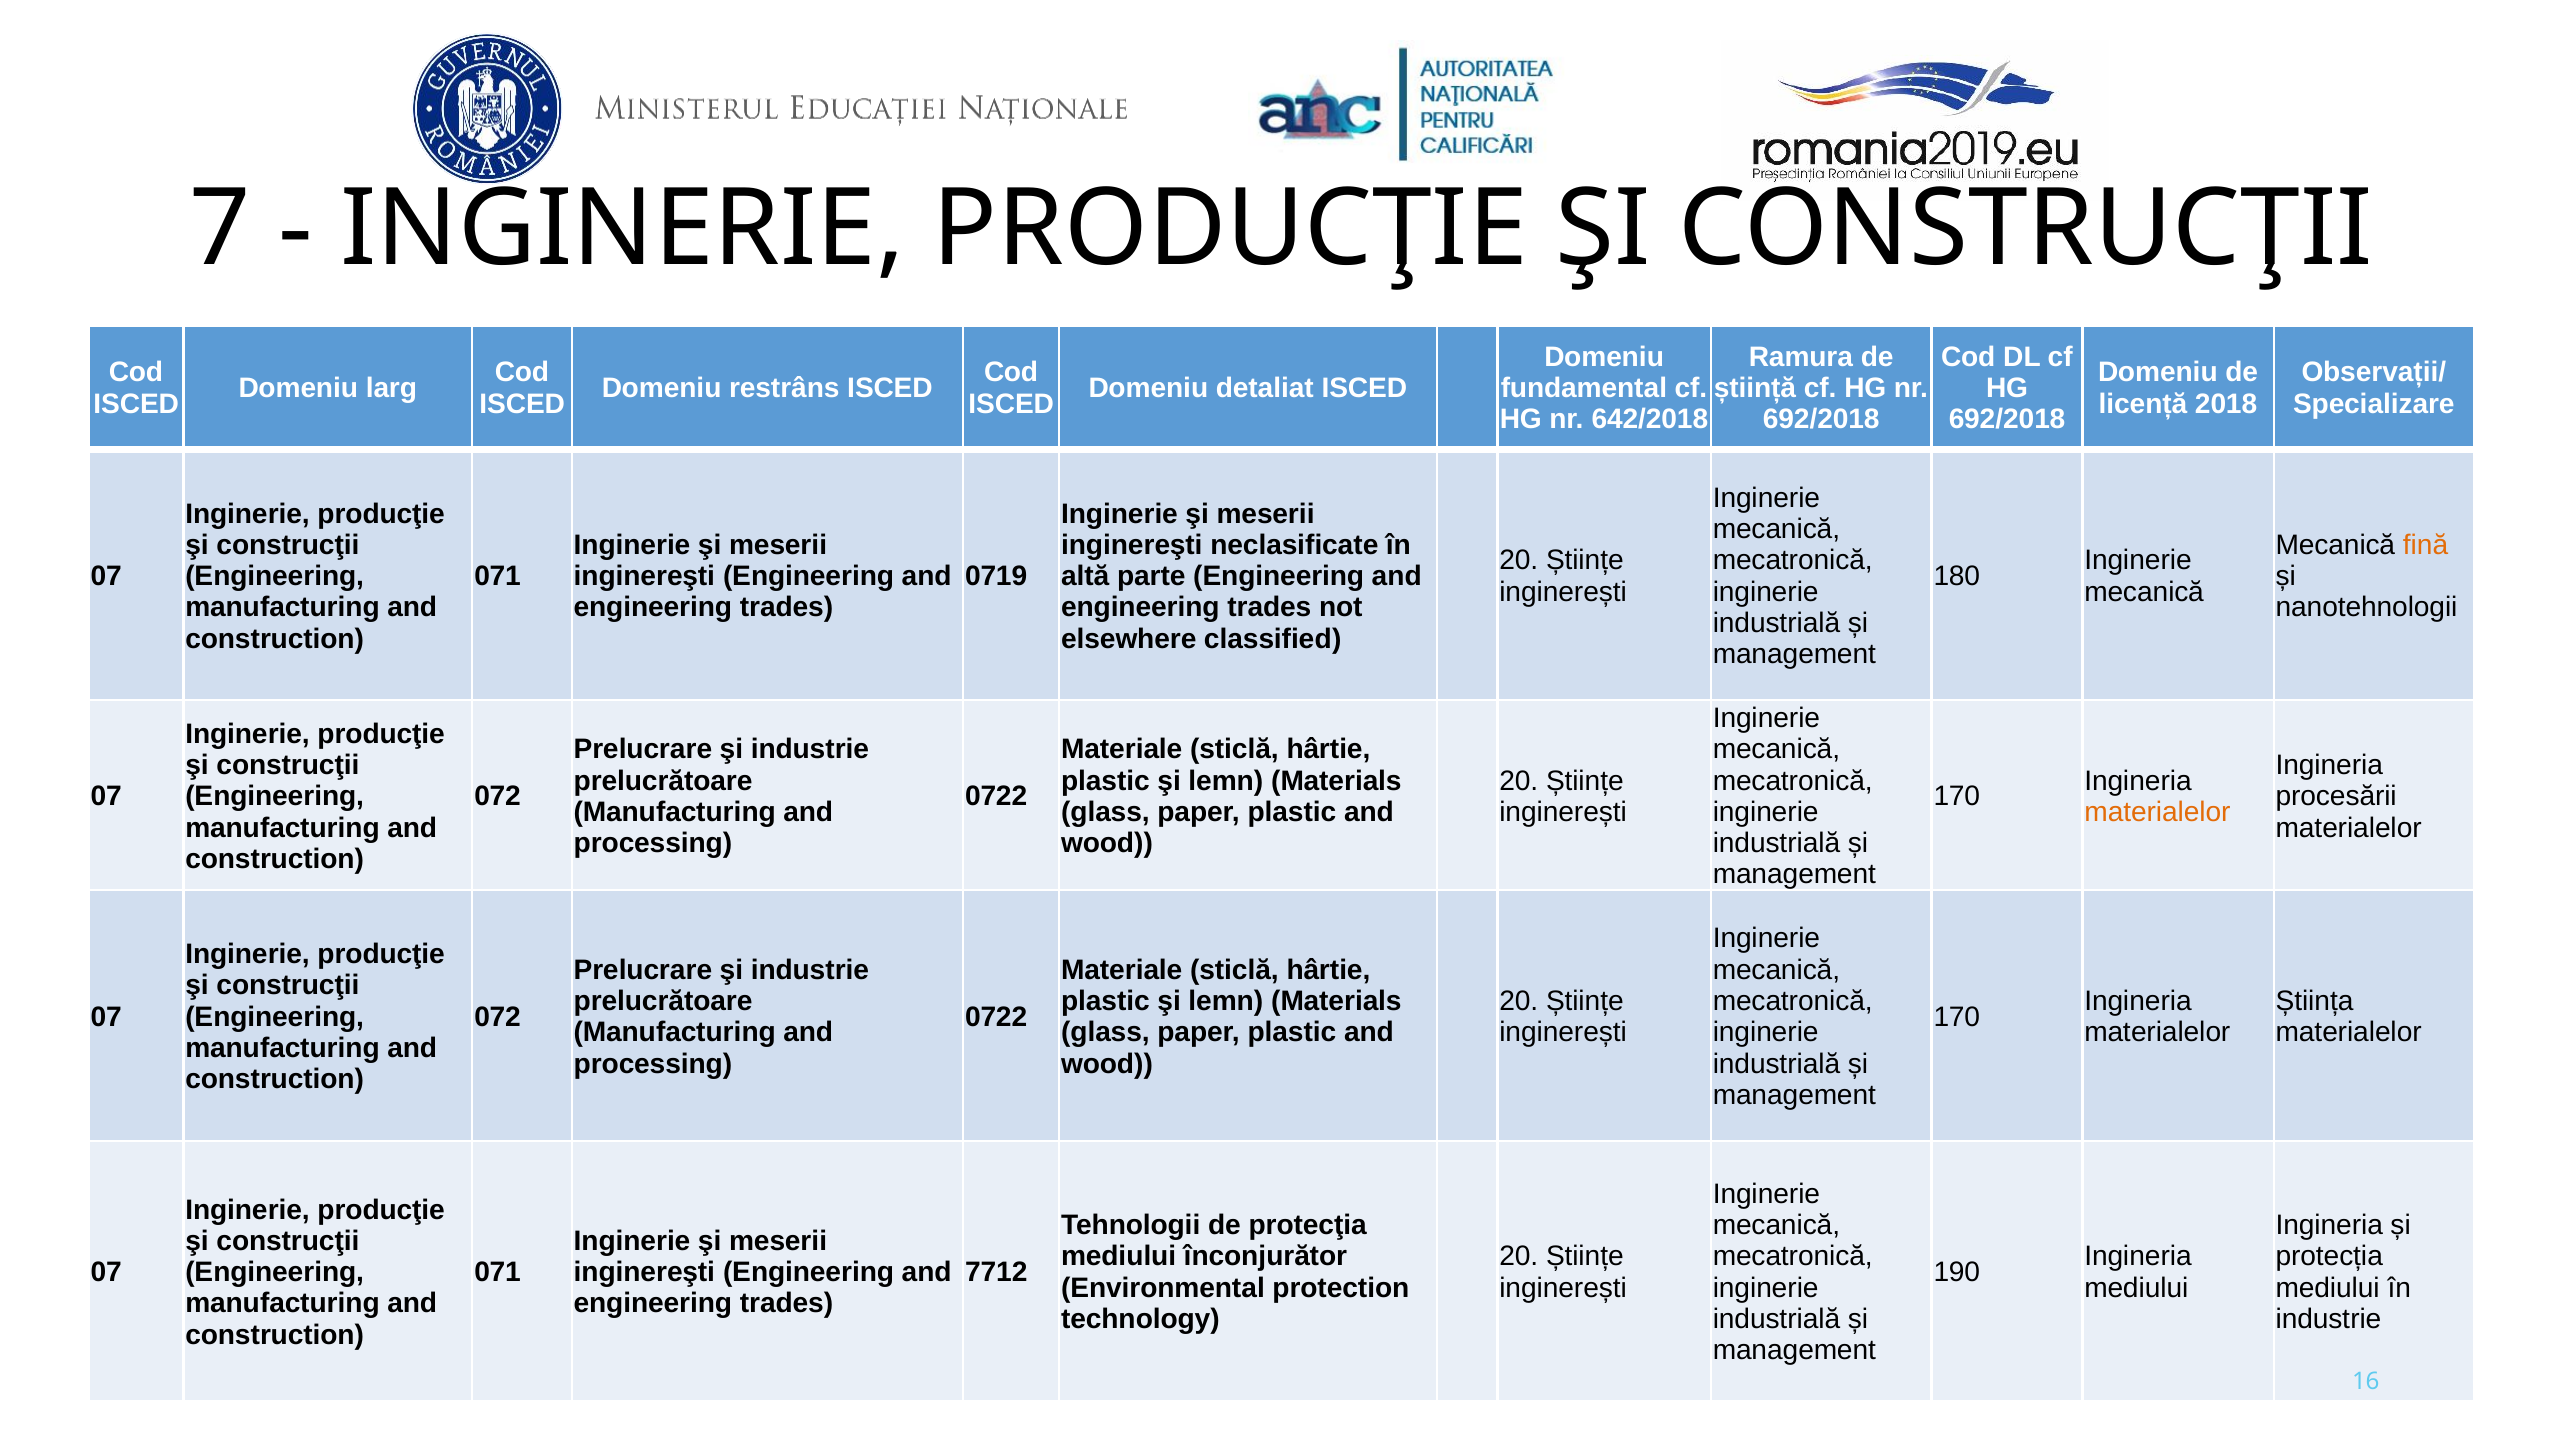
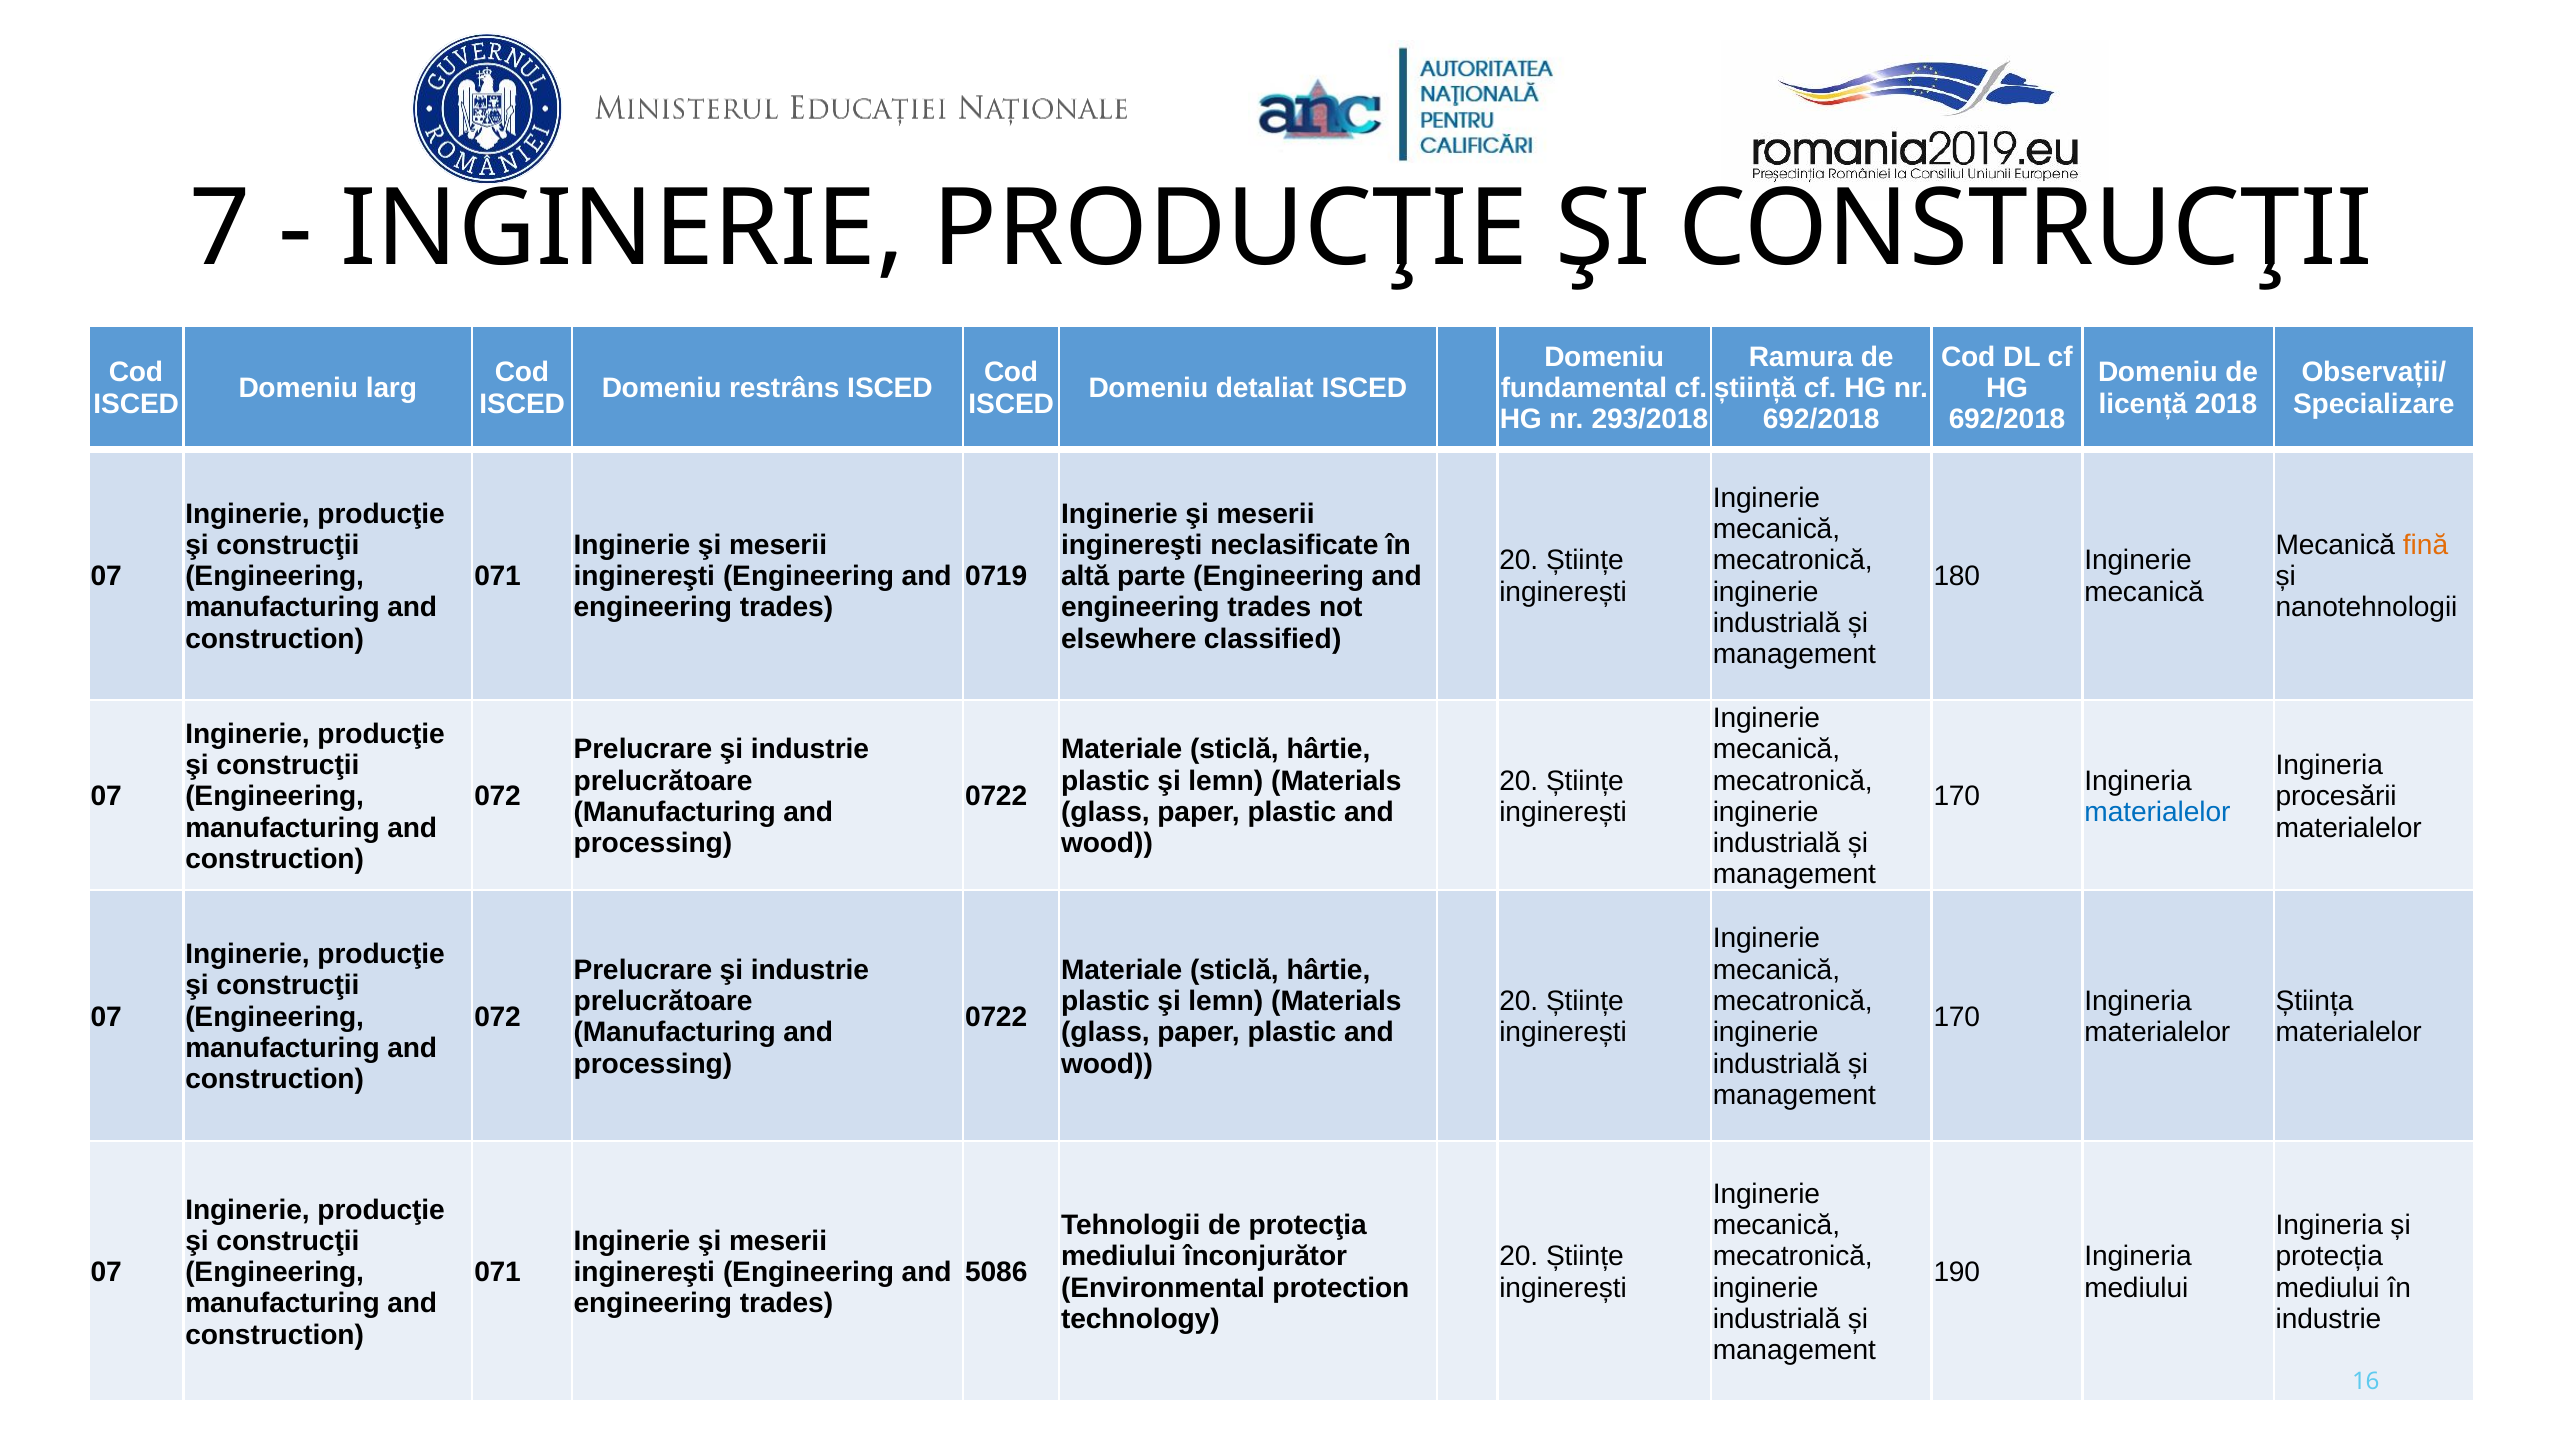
642/2018: 642/2018 -> 293/2018
materialelor at (2157, 812) colour: orange -> blue
7712: 7712 -> 5086
